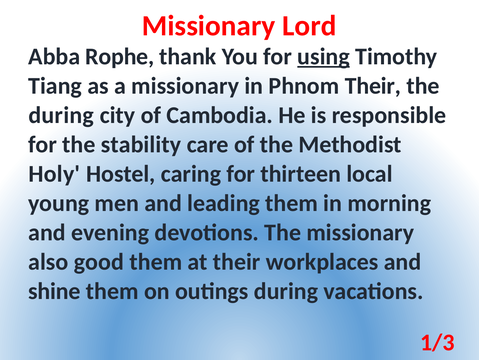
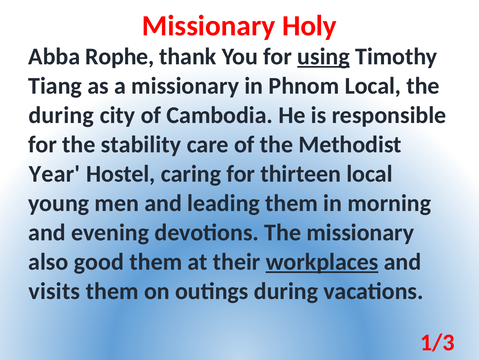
Lord: Lord -> Holy
Phnom Their: Their -> Local
Holy: Holy -> Year
workplaces underline: none -> present
shine: shine -> visits
